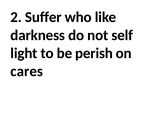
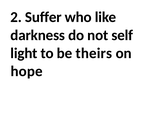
perish: perish -> theirs
cares: cares -> hope
